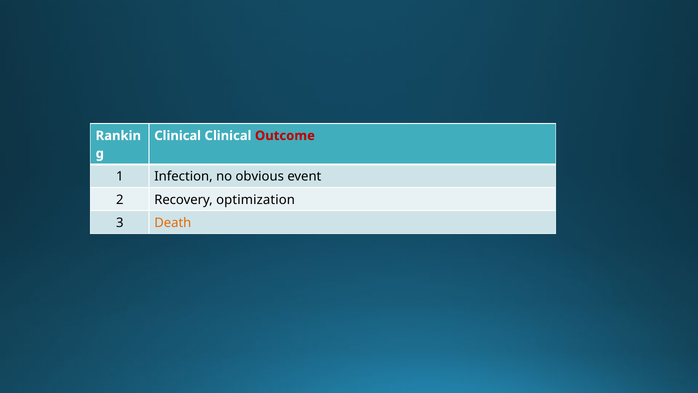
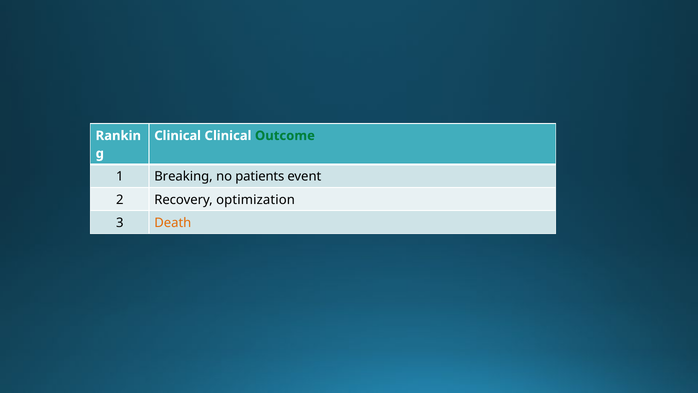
Outcome colour: red -> green
Infection: Infection -> Breaking
obvious: obvious -> patients
